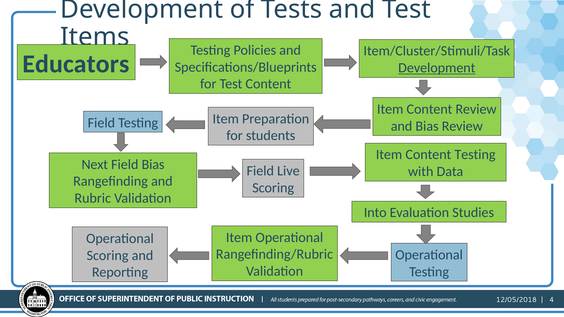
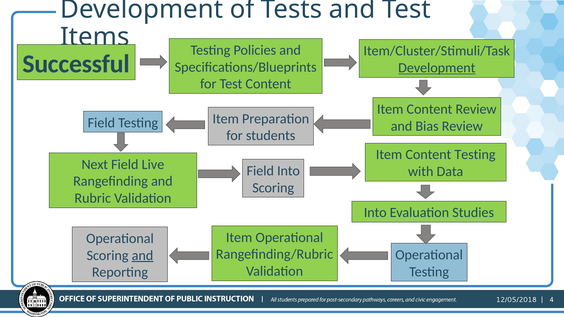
Educators: Educators -> Successful
Field Bias: Bias -> Live
Field Live: Live -> Into
and at (142, 256) underline: none -> present
